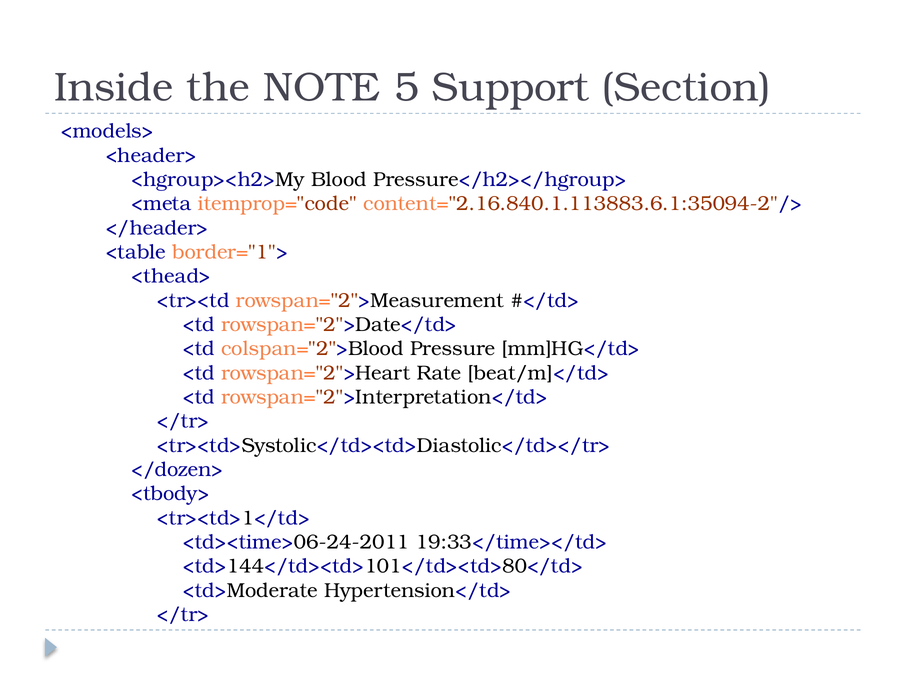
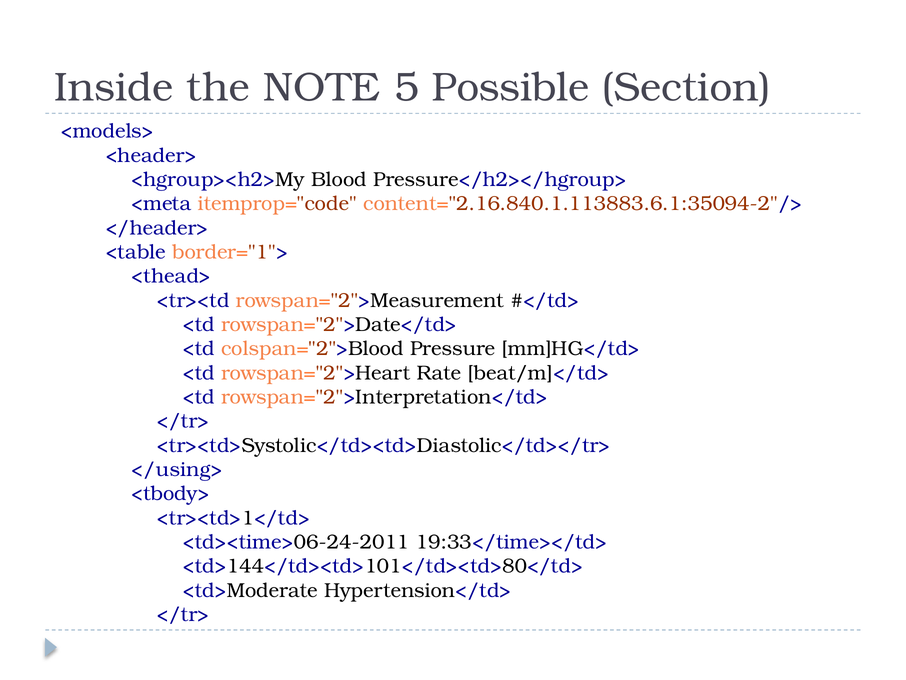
Support: Support -> Possible
</dozen>: </dozen> -> </using>
